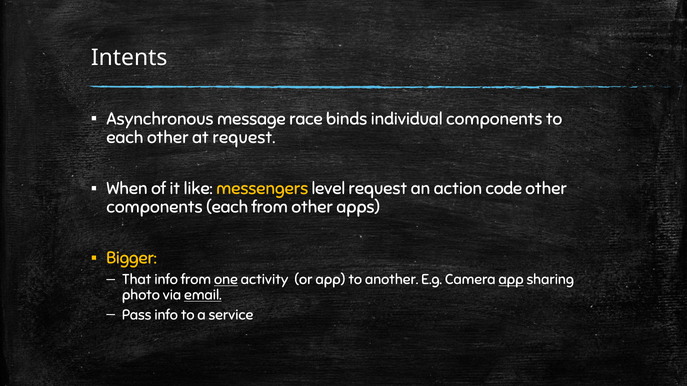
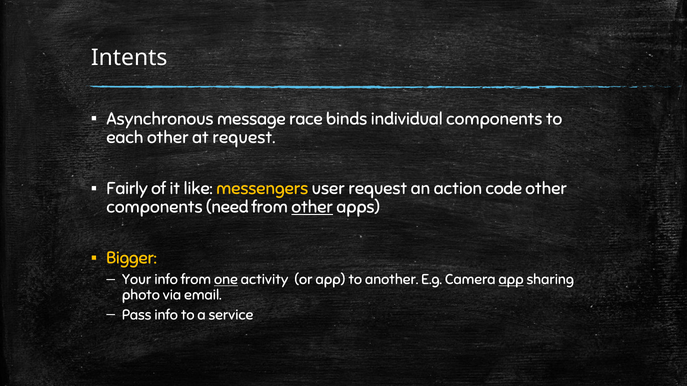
When: When -> Fairly
level: level -> user
components each: each -> need
other at (312, 207) underline: none -> present
That: That -> Your
email underline: present -> none
